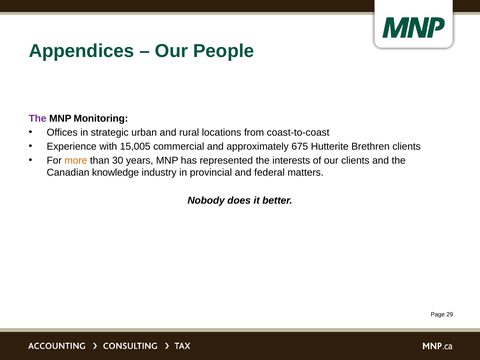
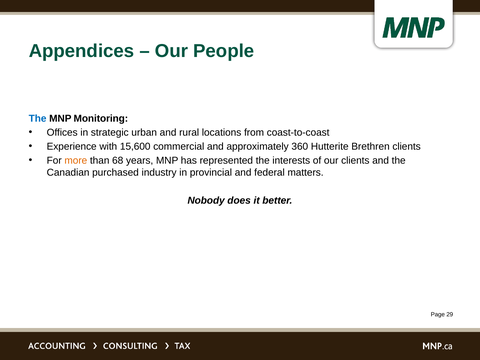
The at (38, 119) colour: purple -> blue
15,005: 15,005 -> 15,600
675: 675 -> 360
30: 30 -> 68
knowledge: knowledge -> purchased
